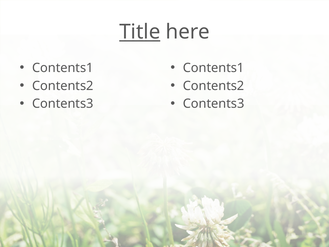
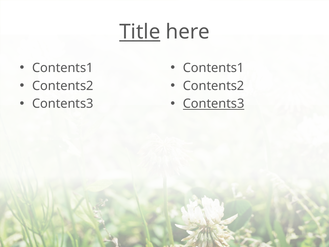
Contents3 at (214, 104) underline: none -> present
